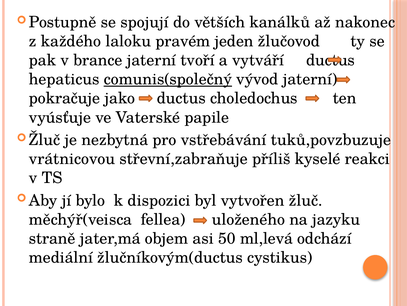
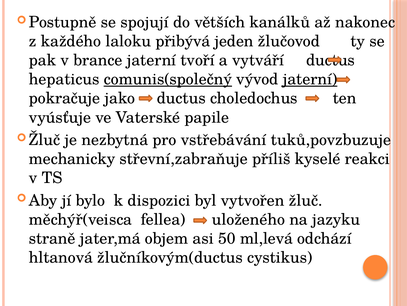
pravém: pravém -> přibývá
jaterní at (310, 79) underline: none -> present
vrátnicovou: vrátnicovou -> mechanicky
mediální: mediální -> hltanová
